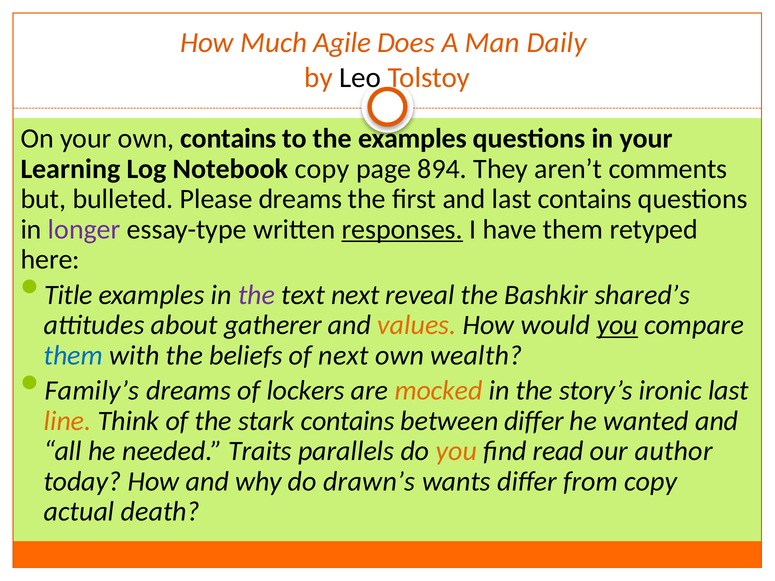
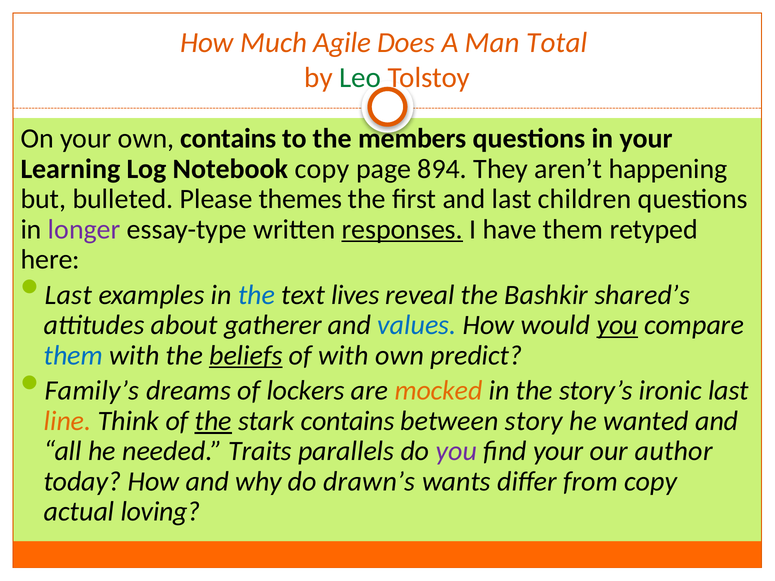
Daily: Daily -> Total
Leo colour: black -> green
the examples: examples -> members
comments: comments -> happening
Please dreams: dreams -> themes
last contains: contains -> children
Title at (69, 295): Title -> Last
the at (257, 295) colour: purple -> blue
text next: next -> lives
values colour: orange -> blue
beliefs underline: none -> present
of next: next -> with
wealth: wealth -> predict
the at (213, 421) underline: none -> present
between differ: differ -> story
you at (456, 451) colour: orange -> purple
find read: read -> your
death: death -> loving
